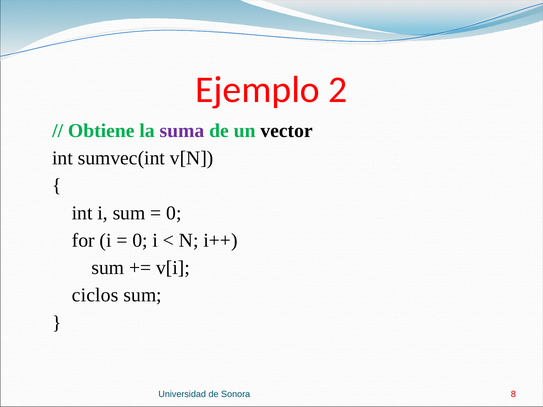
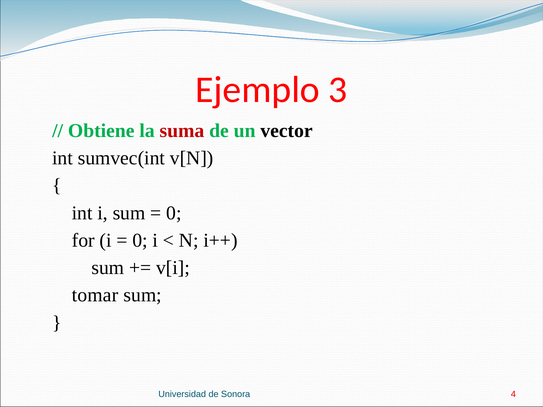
2: 2 -> 3
suma colour: purple -> red
ciclos: ciclos -> tomar
8: 8 -> 4
